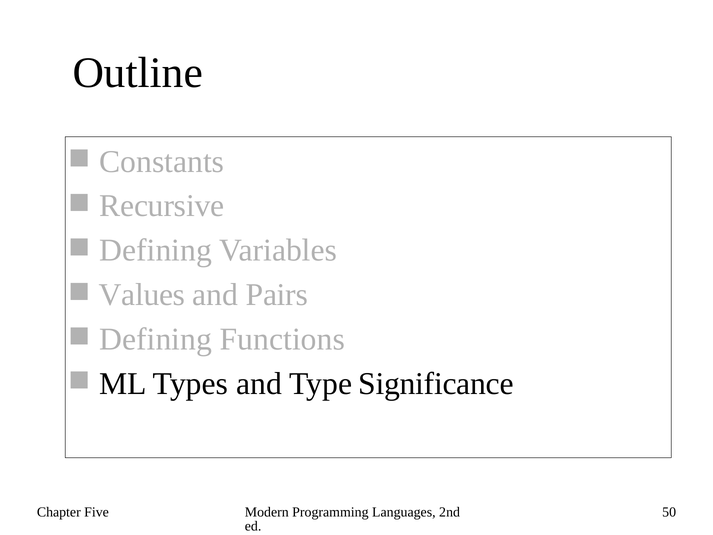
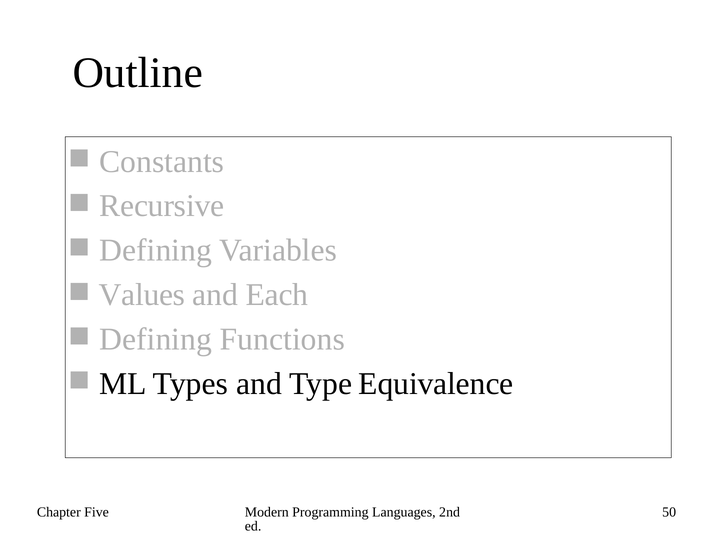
Pairs: Pairs -> Each
Significance: Significance -> Equivalence
